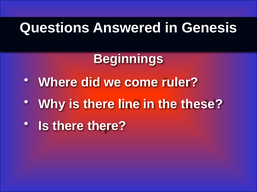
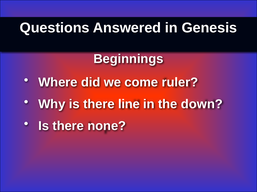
these: these -> down
there there: there -> none
